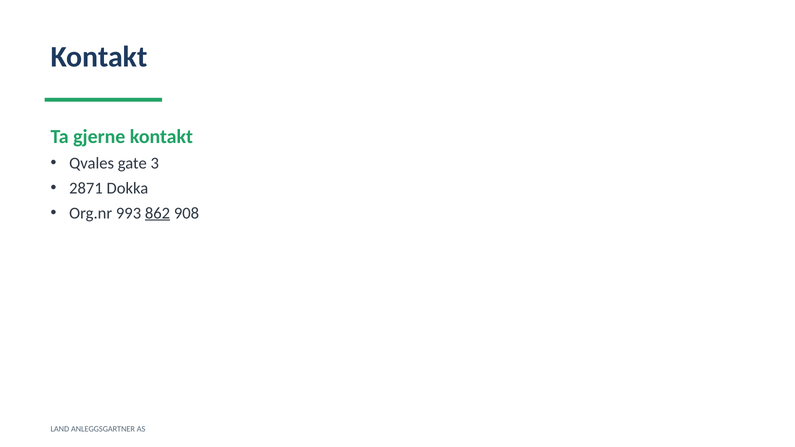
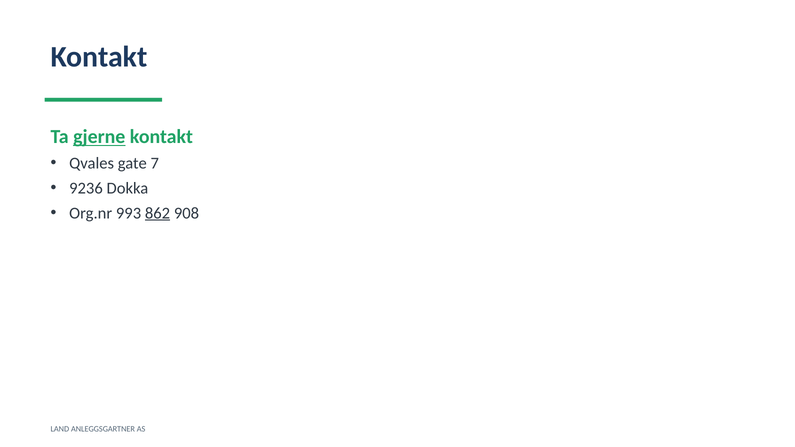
gjerne underline: none -> present
3: 3 -> 7
2871: 2871 -> 9236
